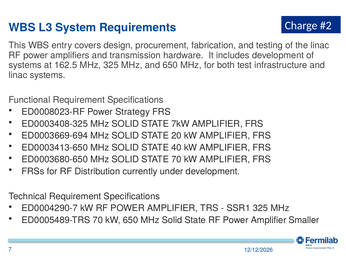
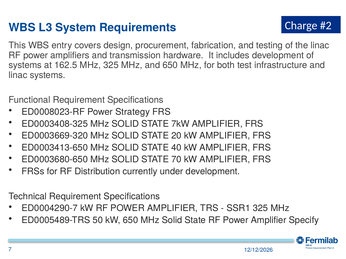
ED0003669-694: ED0003669-694 -> ED0003669-320
ED0005489-TRS 70: 70 -> 50
Smaller: Smaller -> Specify
